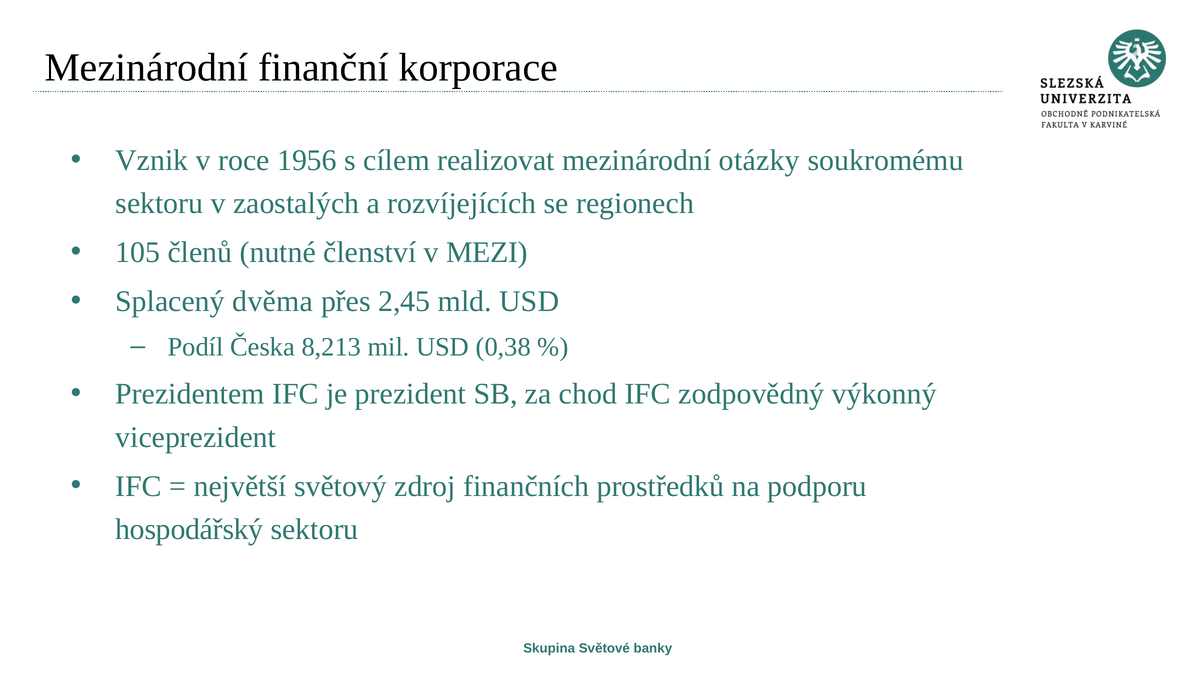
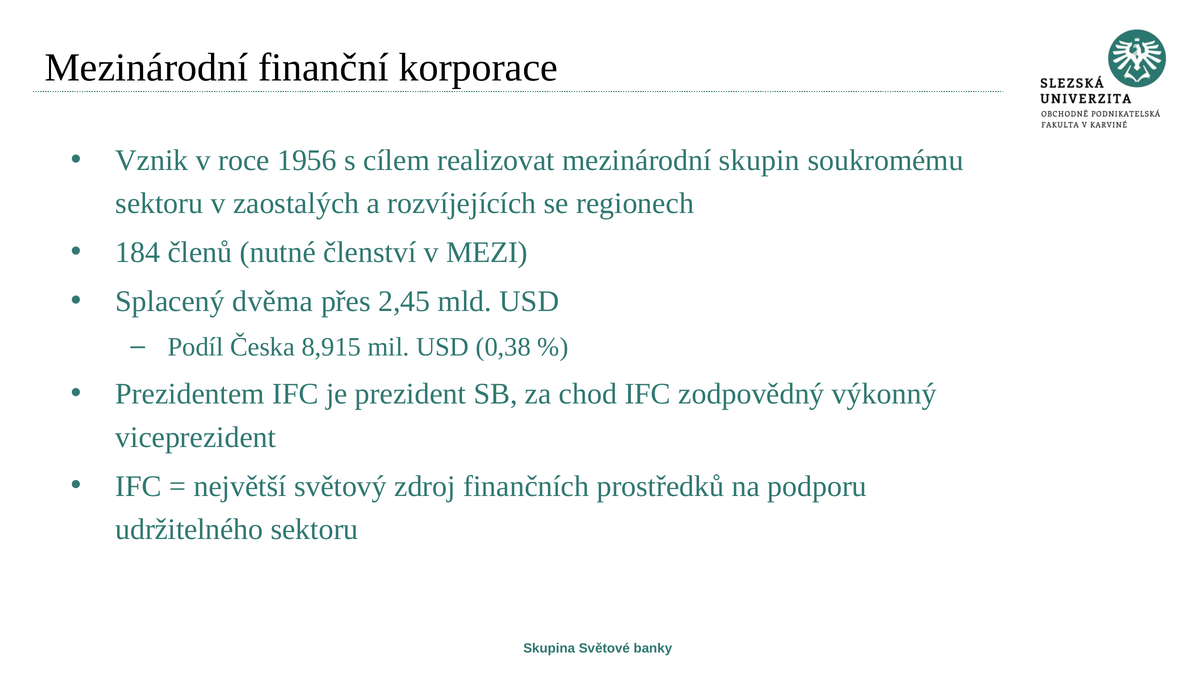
otázky: otázky -> skupin
105: 105 -> 184
8,213: 8,213 -> 8,915
hospodářský: hospodářský -> udržitelného
